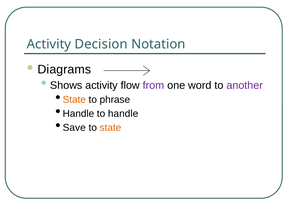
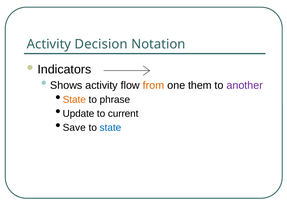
Diagrams: Diagrams -> Indicators
from colour: purple -> orange
word: word -> them
Handle at (78, 114): Handle -> Update
to handle: handle -> current
state at (110, 128) colour: orange -> blue
